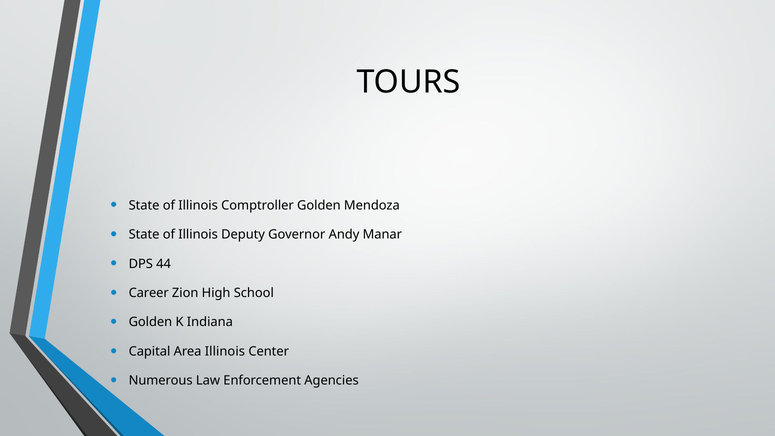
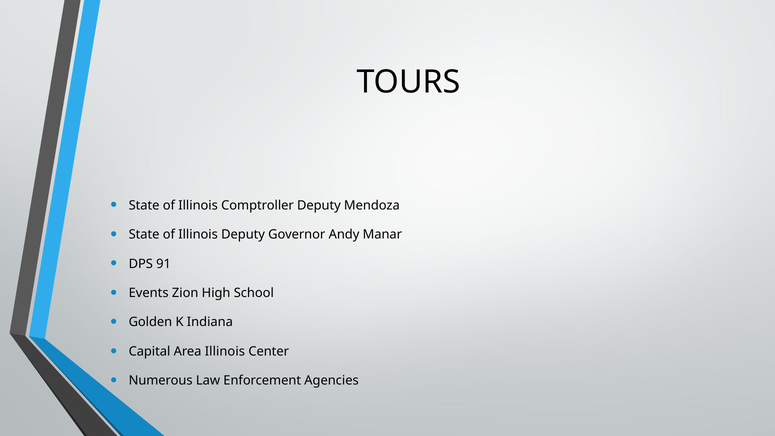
Comptroller Golden: Golden -> Deputy
44: 44 -> 91
Career: Career -> Events
